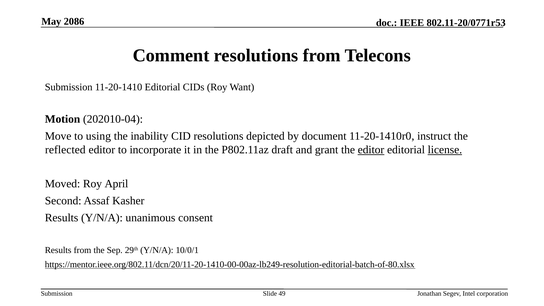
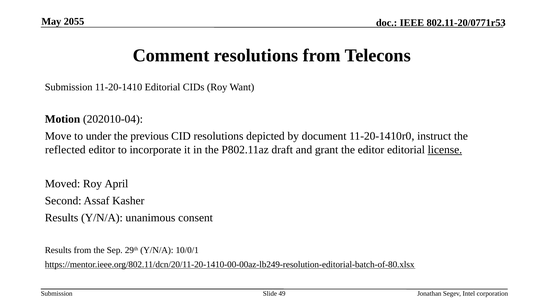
2086: 2086 -> 2055
using: using -> under
inability: inability -> previous
editor at (371, 150) underline: present -> none
